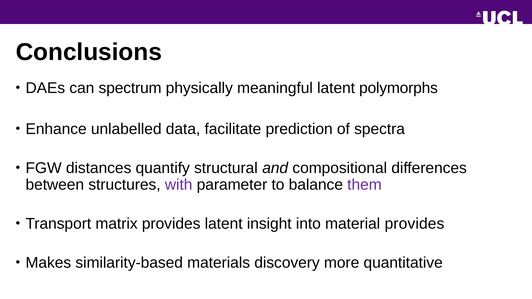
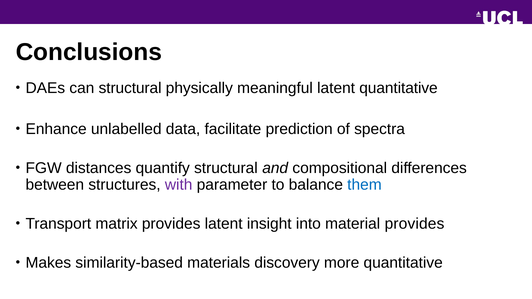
can spectrum: spectrum -> structural
latent polymorphs: polymorphs -> quantitative
them colour: purple -> blue
